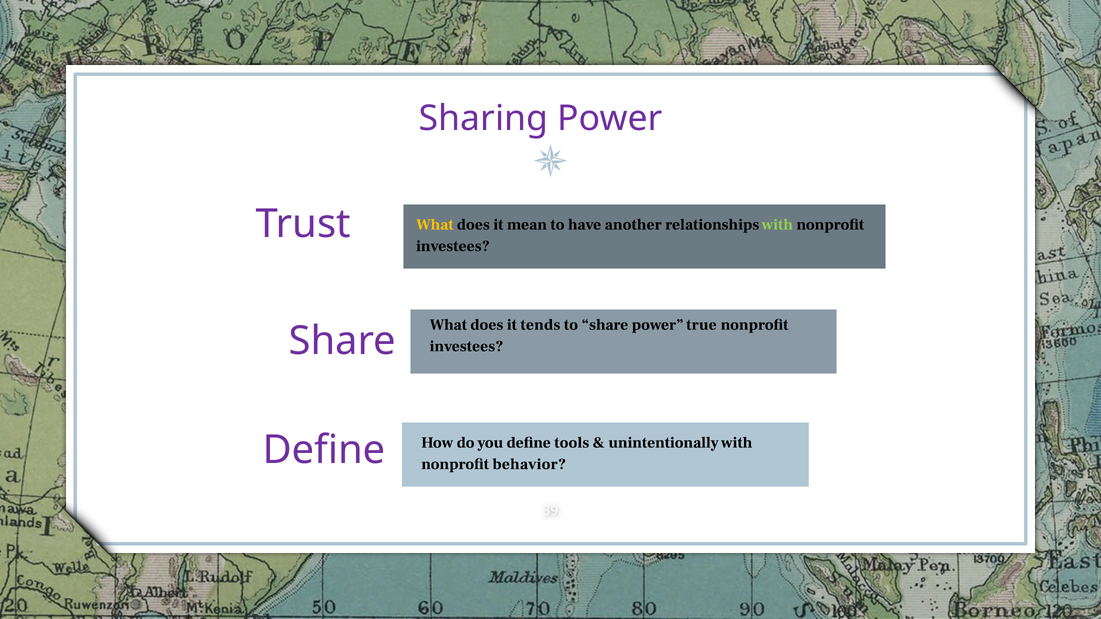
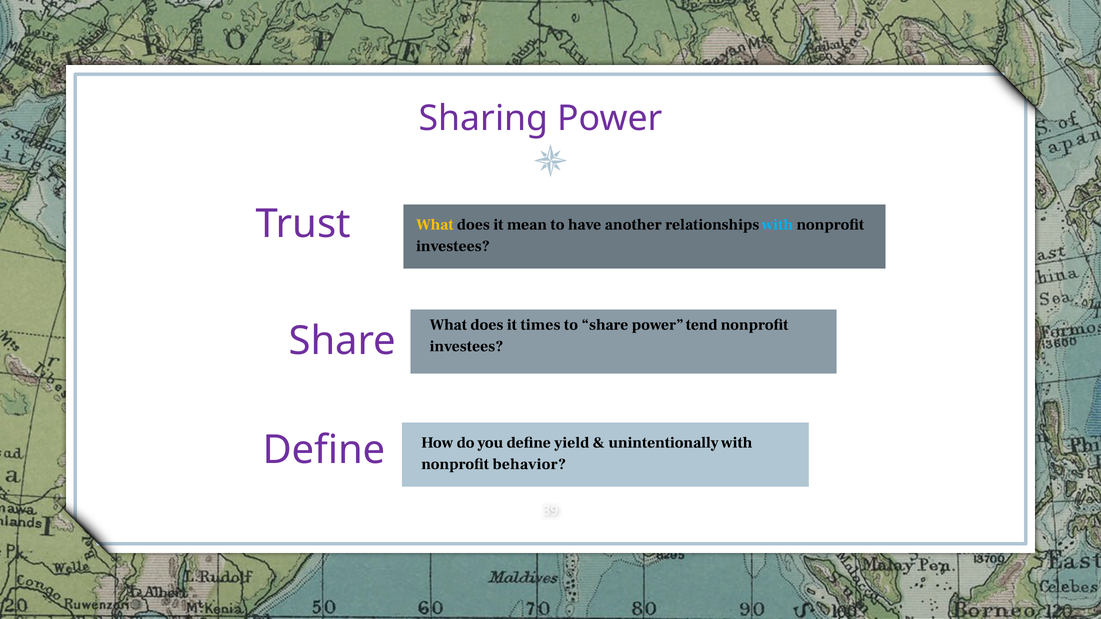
with at (777, 225) colour: light green -> light blue
tends: tends -> times
true: true -> tend
tools: tools -> yield
